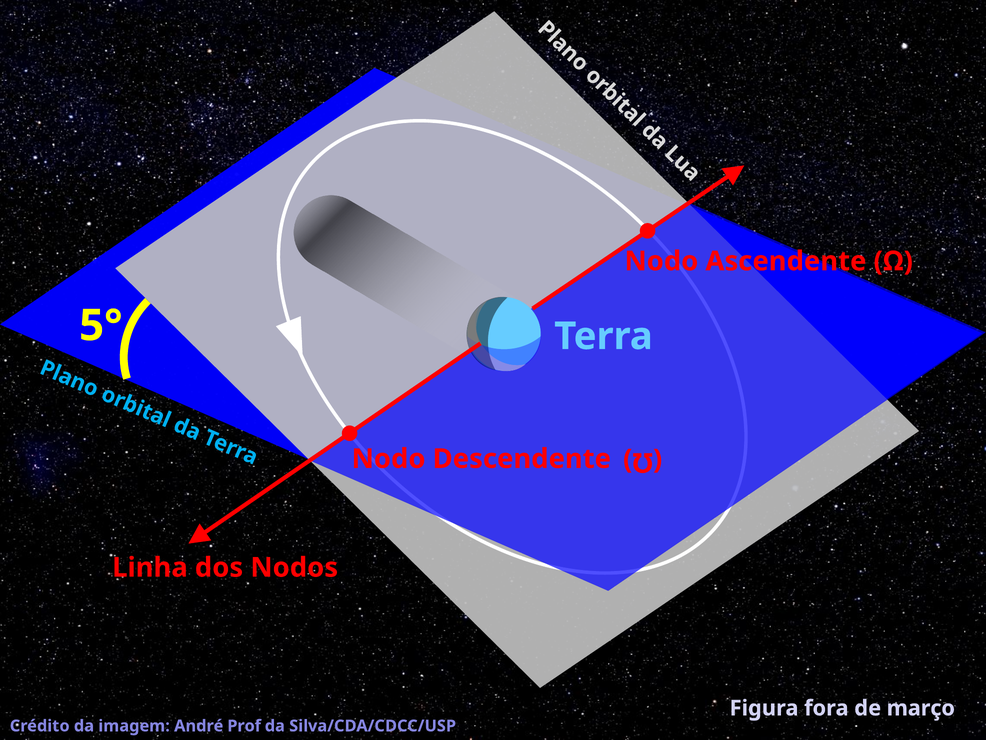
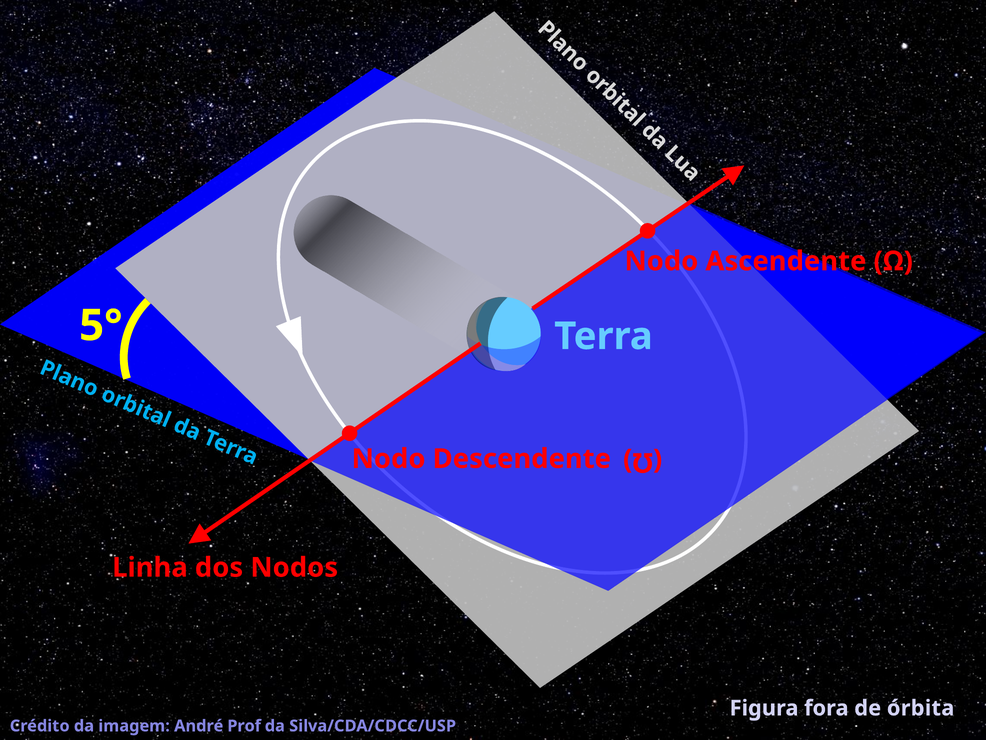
março: março -> órbita
